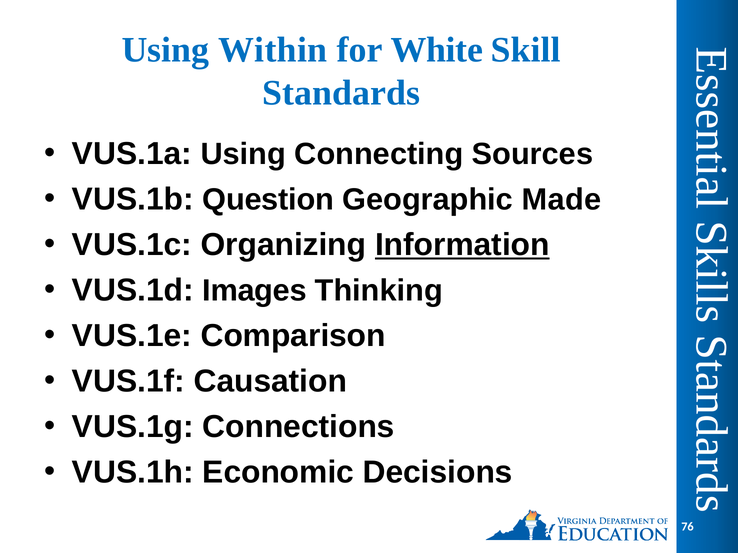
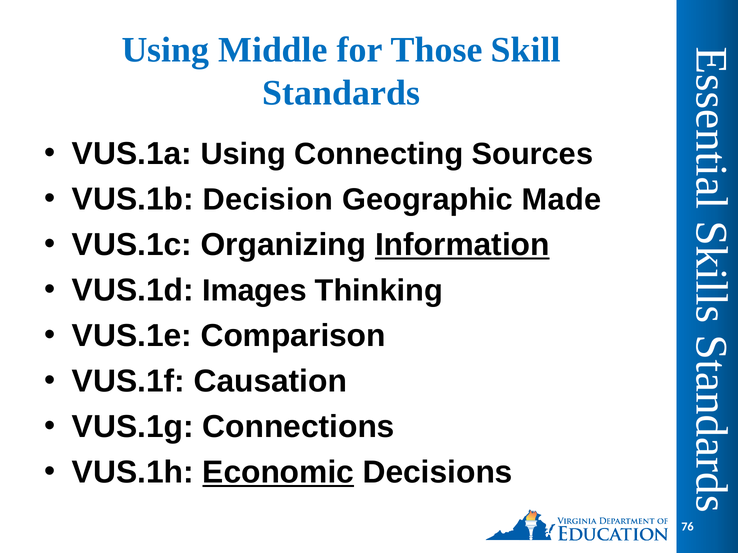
Within: Within -> Middle
White: White -> Those
Question: Question -> Decision
Economic underline: none -> present
